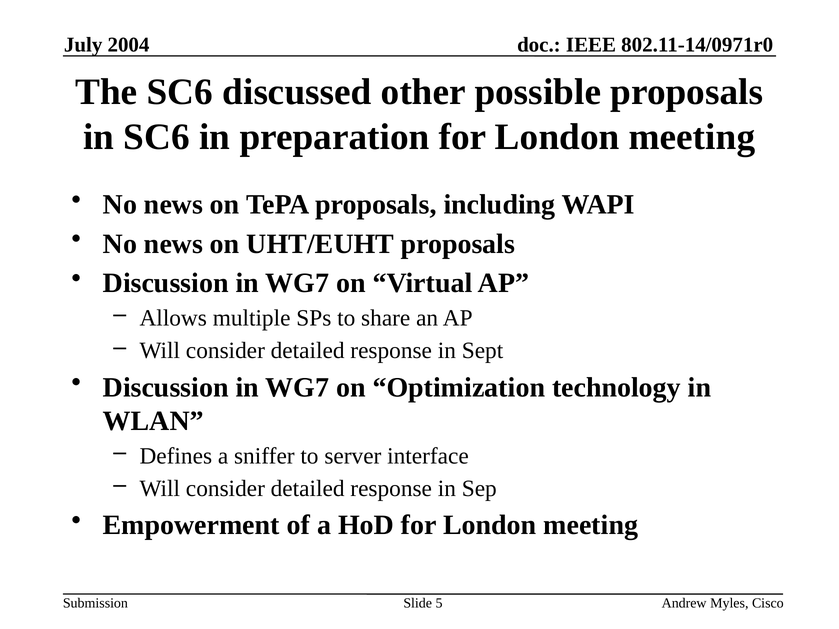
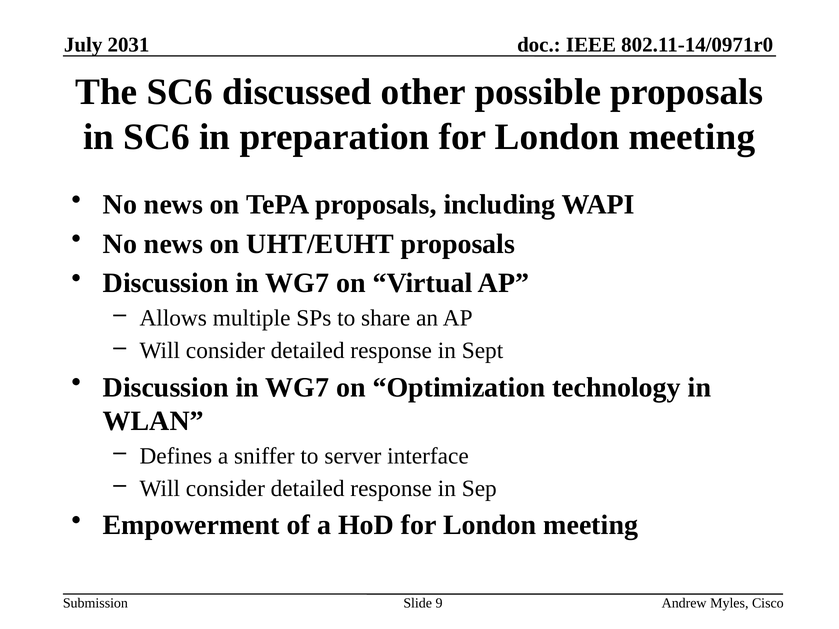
2004: 2004 -> 2031
5: 5 -> 9
